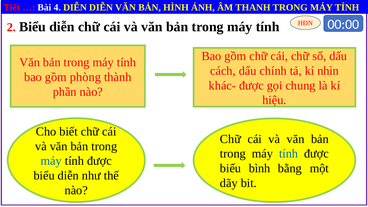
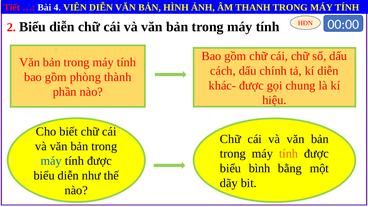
4 DIỄN: DIỄN -> VIÊN
kí nhìn: nhìn -> diễn
tính at (289, 154) colour: blue -> orange
